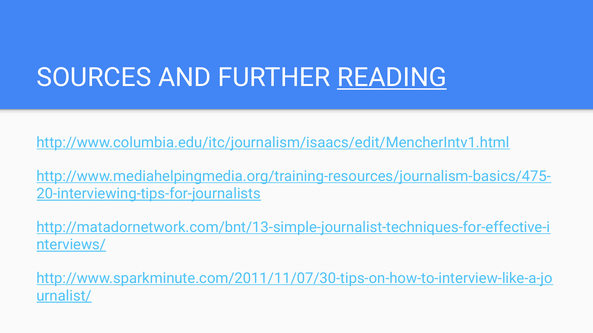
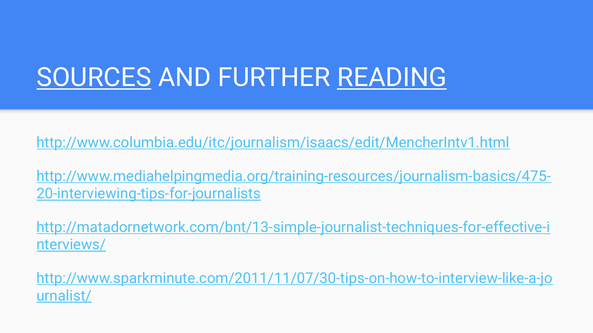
SOURCES underline: none -> present
